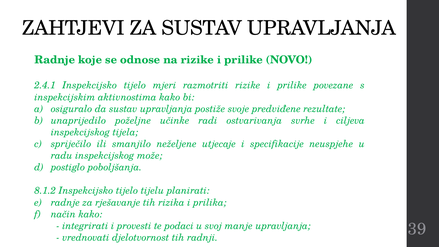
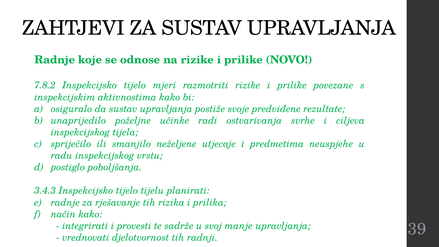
2.4.1: 2.4.1 -> 7.8.2
specifikacije: specifikacije -> predmetima
može: može -> vrstu
8.1.2: 8.1.2 -> 3.4.3
podaci: podaci -> sadrže
